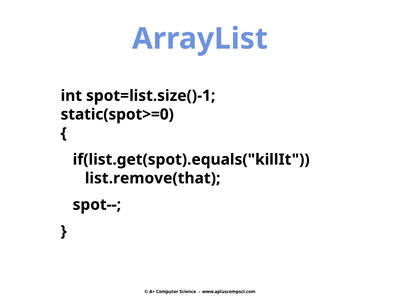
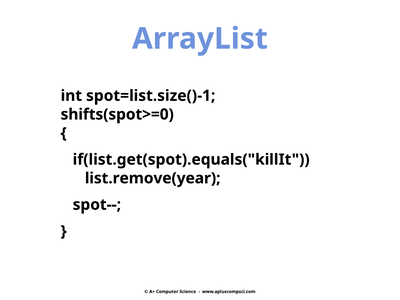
static(spot>=0: static(spot>=0 -> shifts(spot>=0
list.remove(that: list.remove(that -> list.remove(year
